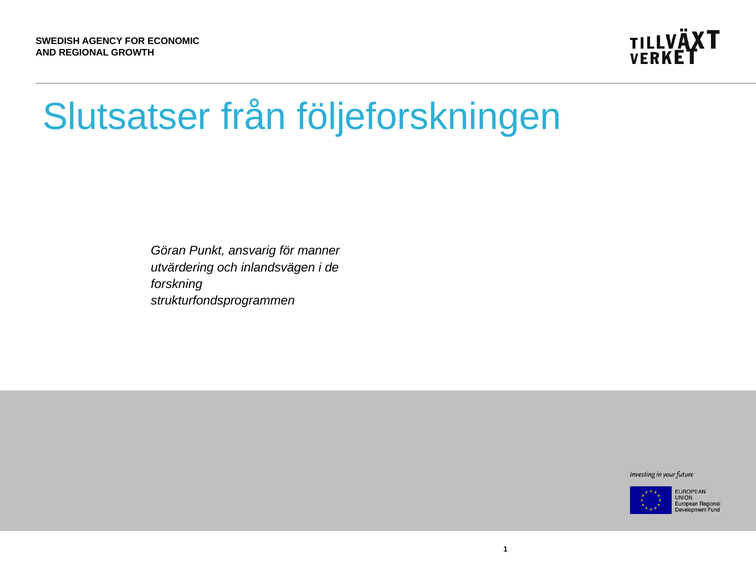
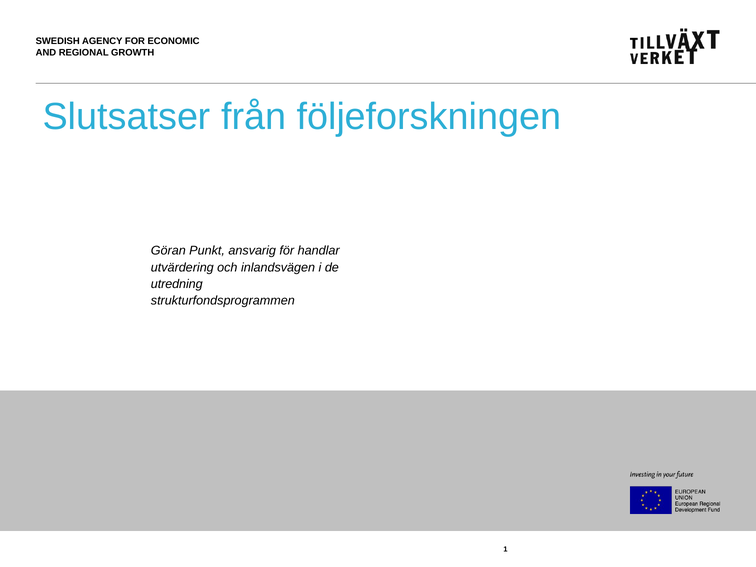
manner: manner -> handlar
forskning: forskning -> utredning
